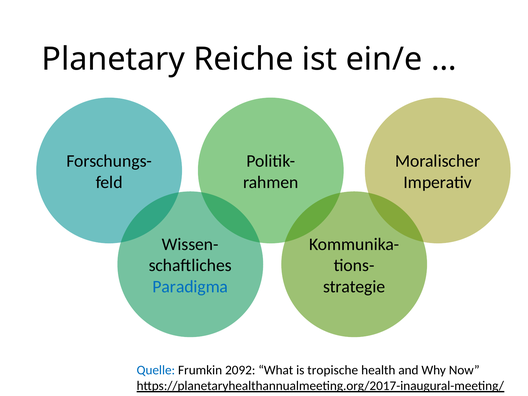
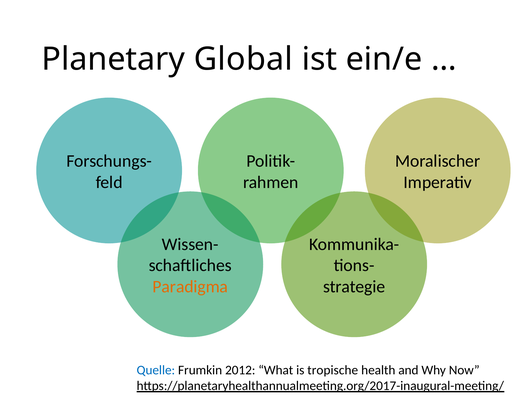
Reiche: Reiche -> Global
Paradigma colour: blue -> orange
2092: 2092 -> 2012
